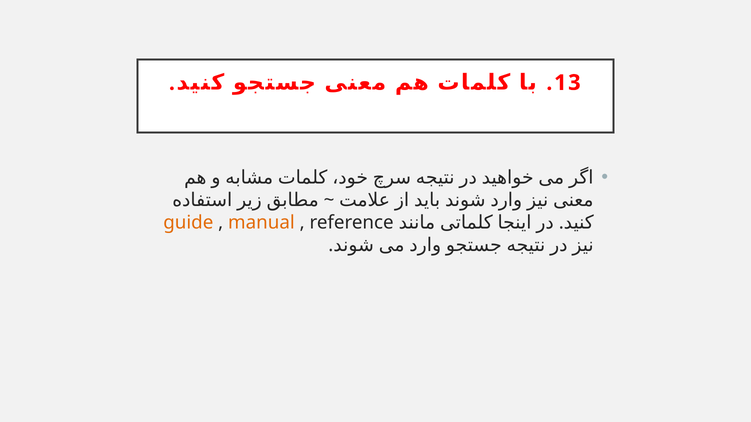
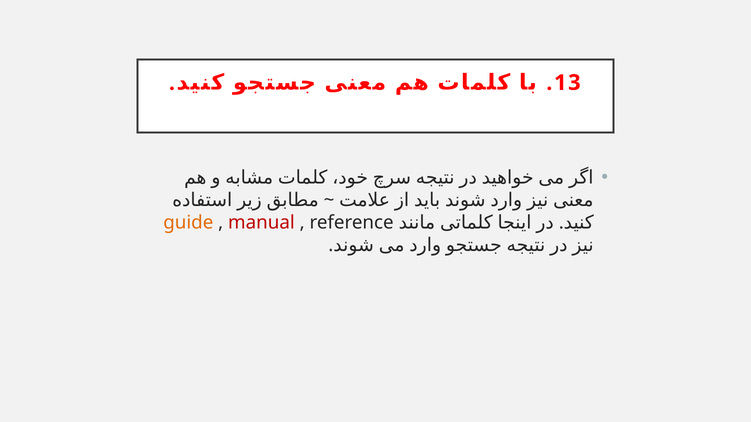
manual colour: orange -> red
